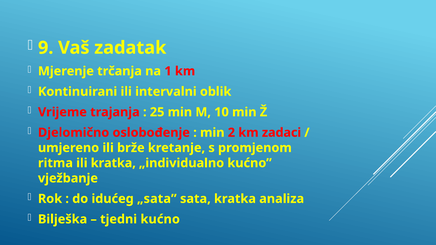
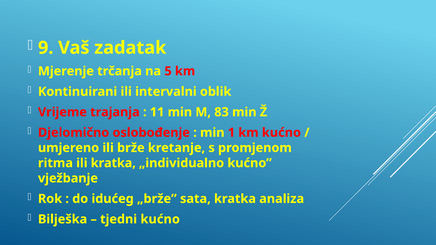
1: 1 -> 5
25: 25 -> 11
10: 10 -> 83
2: 2 -> 1
km zadaci: zadaci -> kućno
„sata: „sata -> „brže
